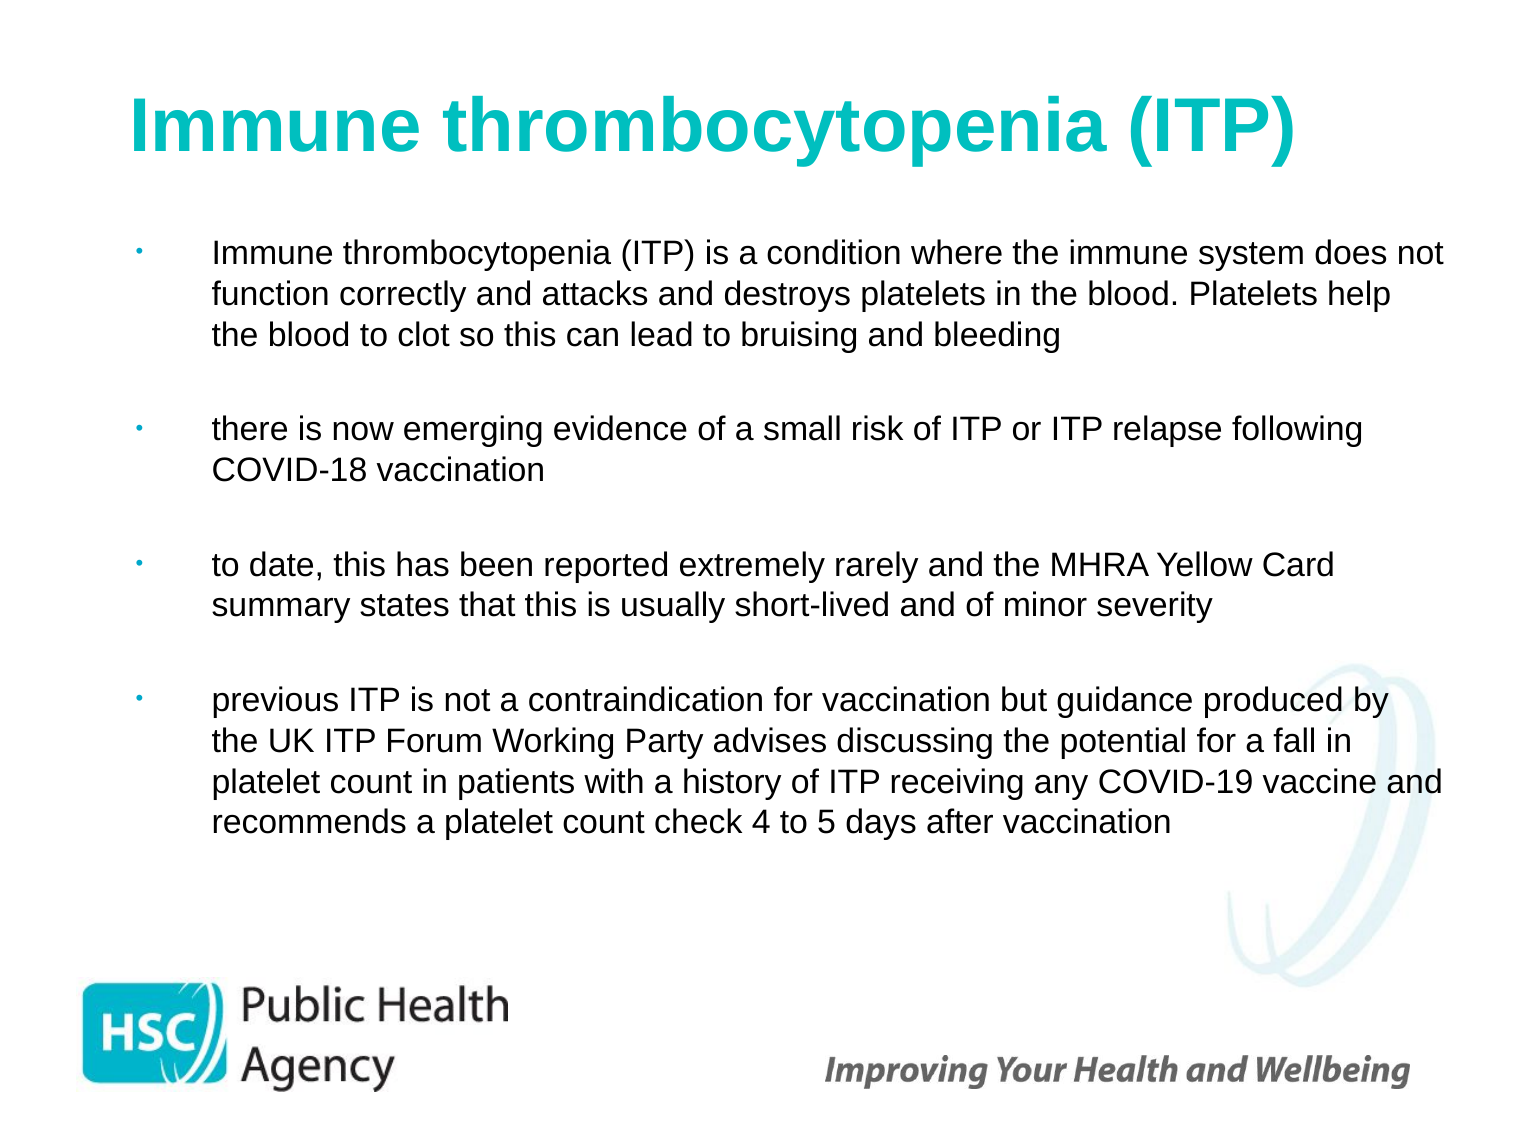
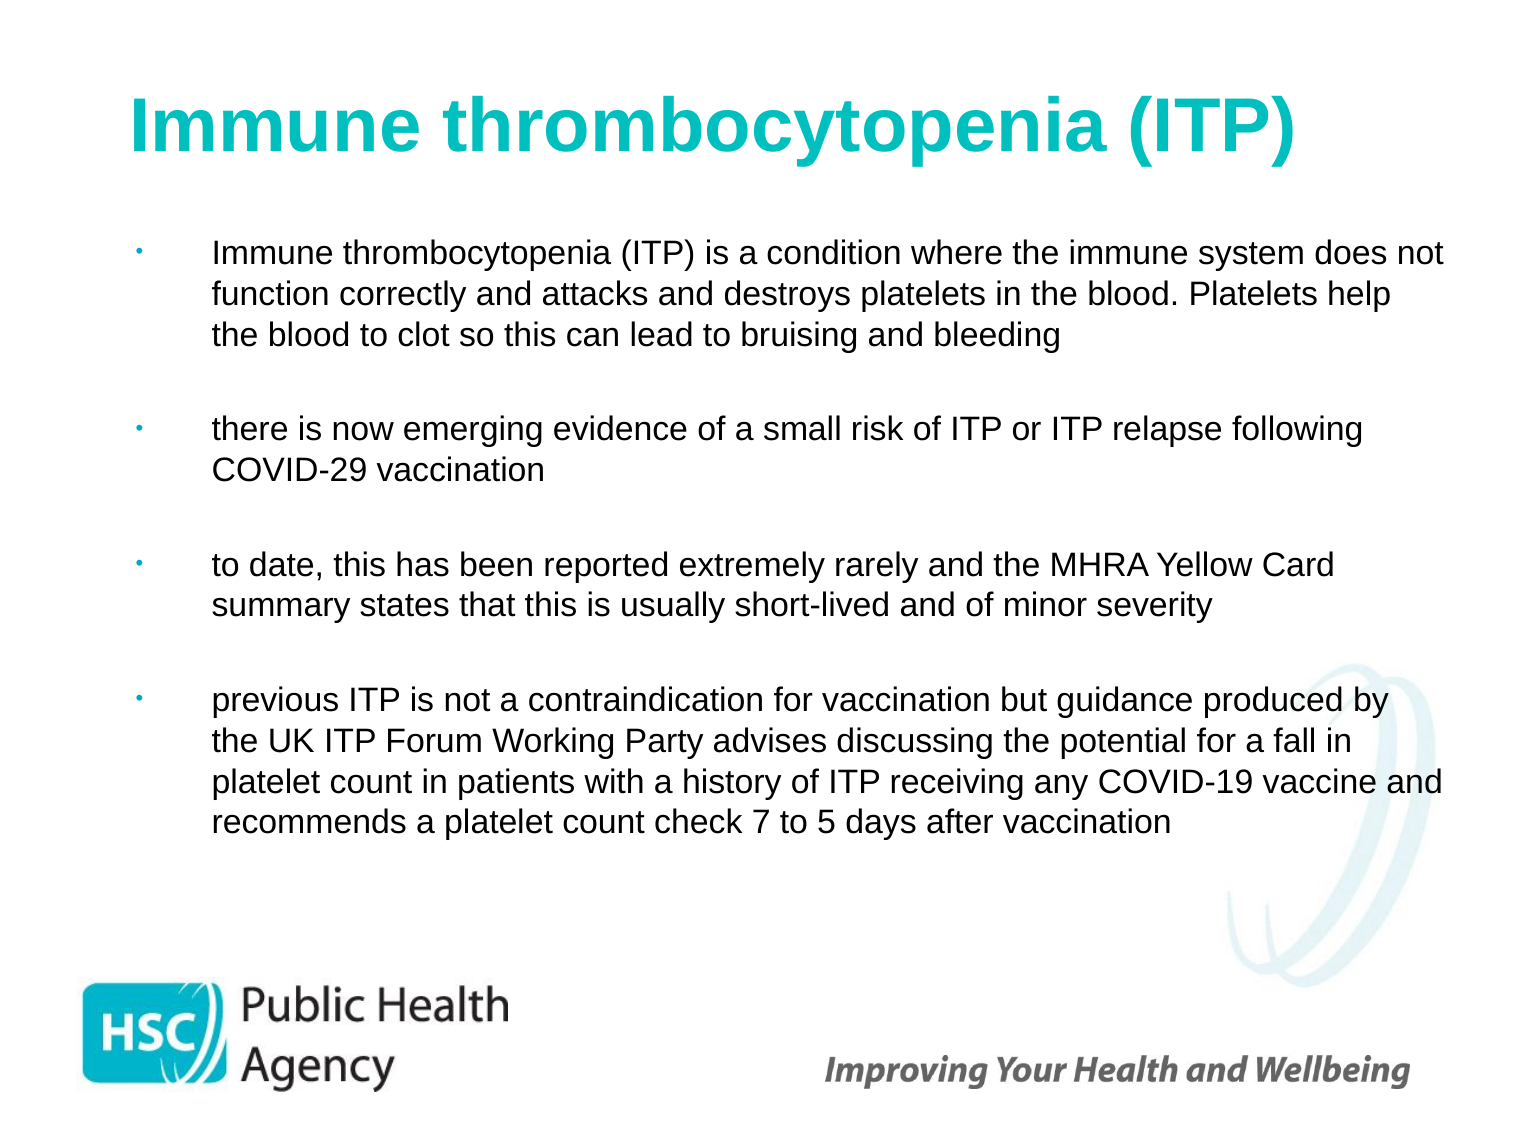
COVID-18: COVID-18 -> COVID-29
4: 4 -> 7
